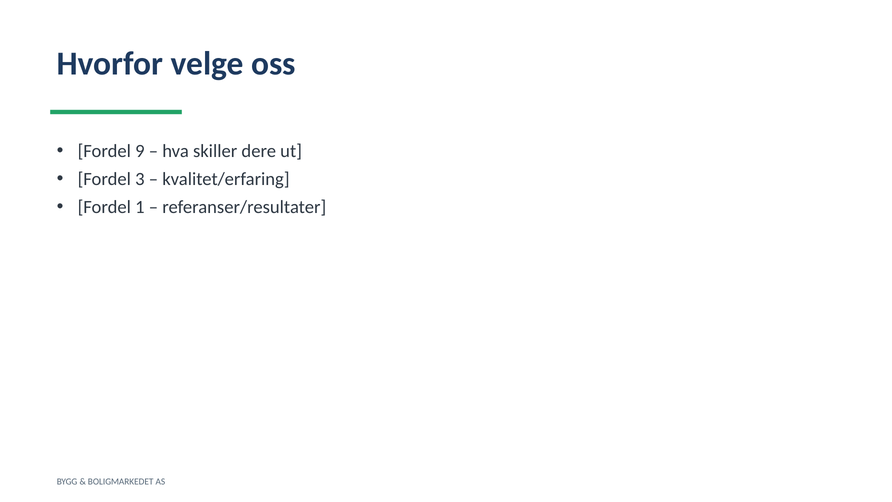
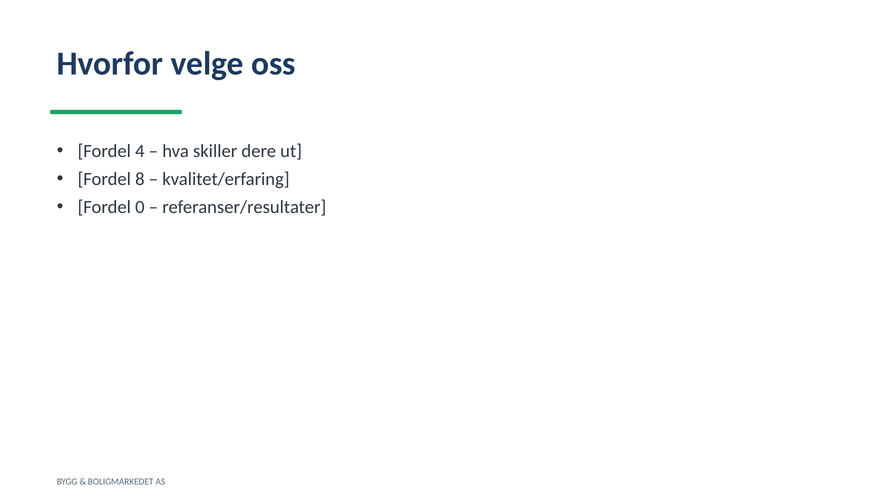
9: 9 -> 4
3: 3 -> 8
1: 1 -> 0
